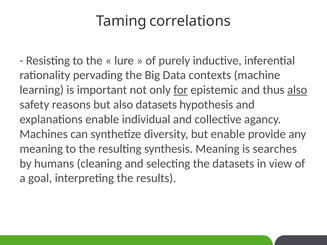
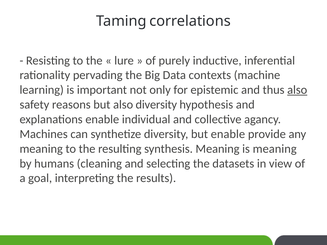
for underline: present -> none
also datasets: datasets -> diversity
is searches: searches -> meaning
